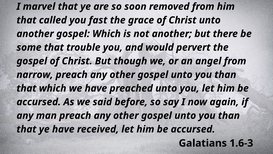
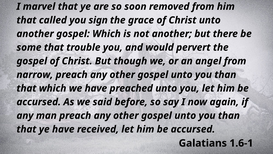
fast: fast -> sign
1.6-3: 1.6-3 -> 1.6-1
